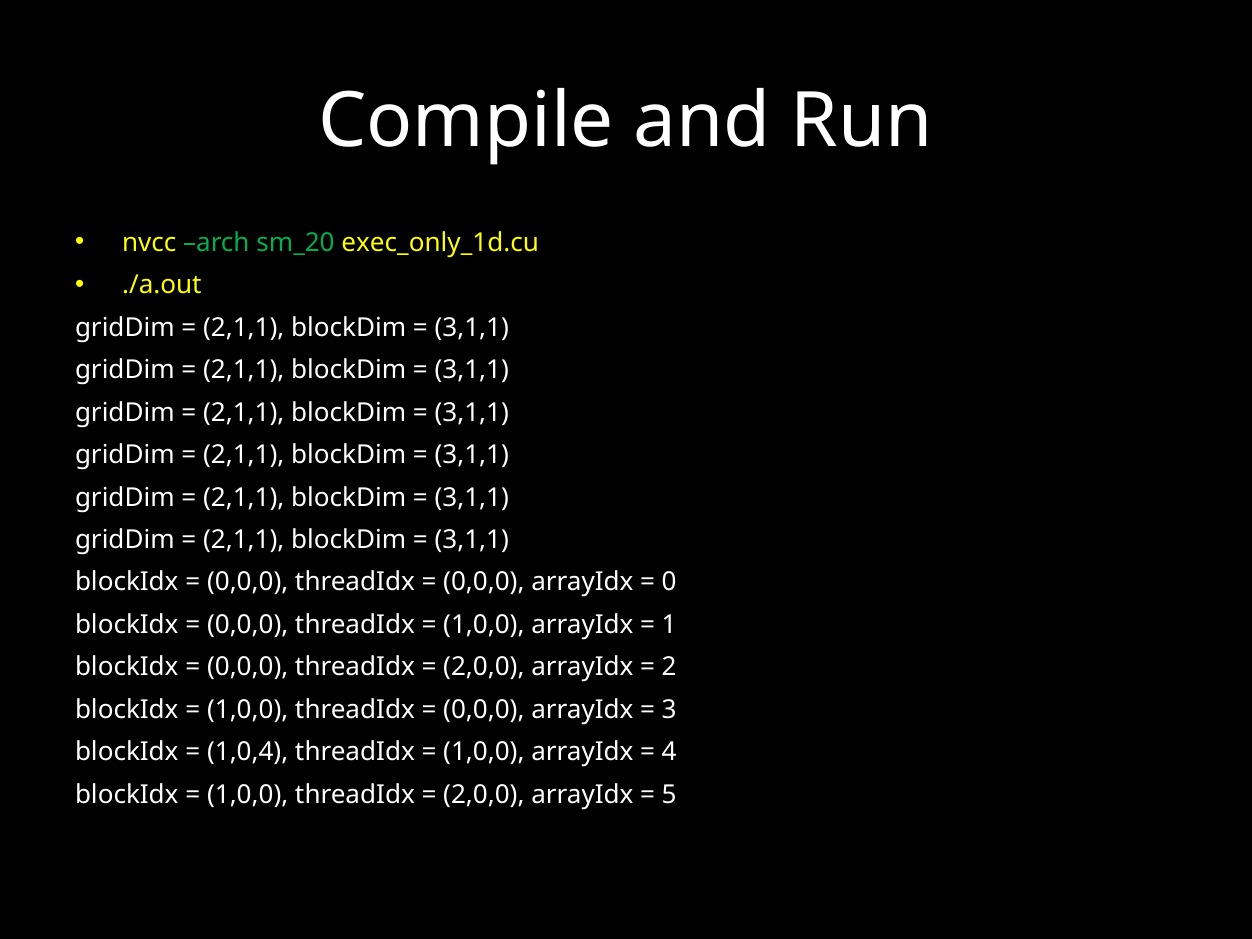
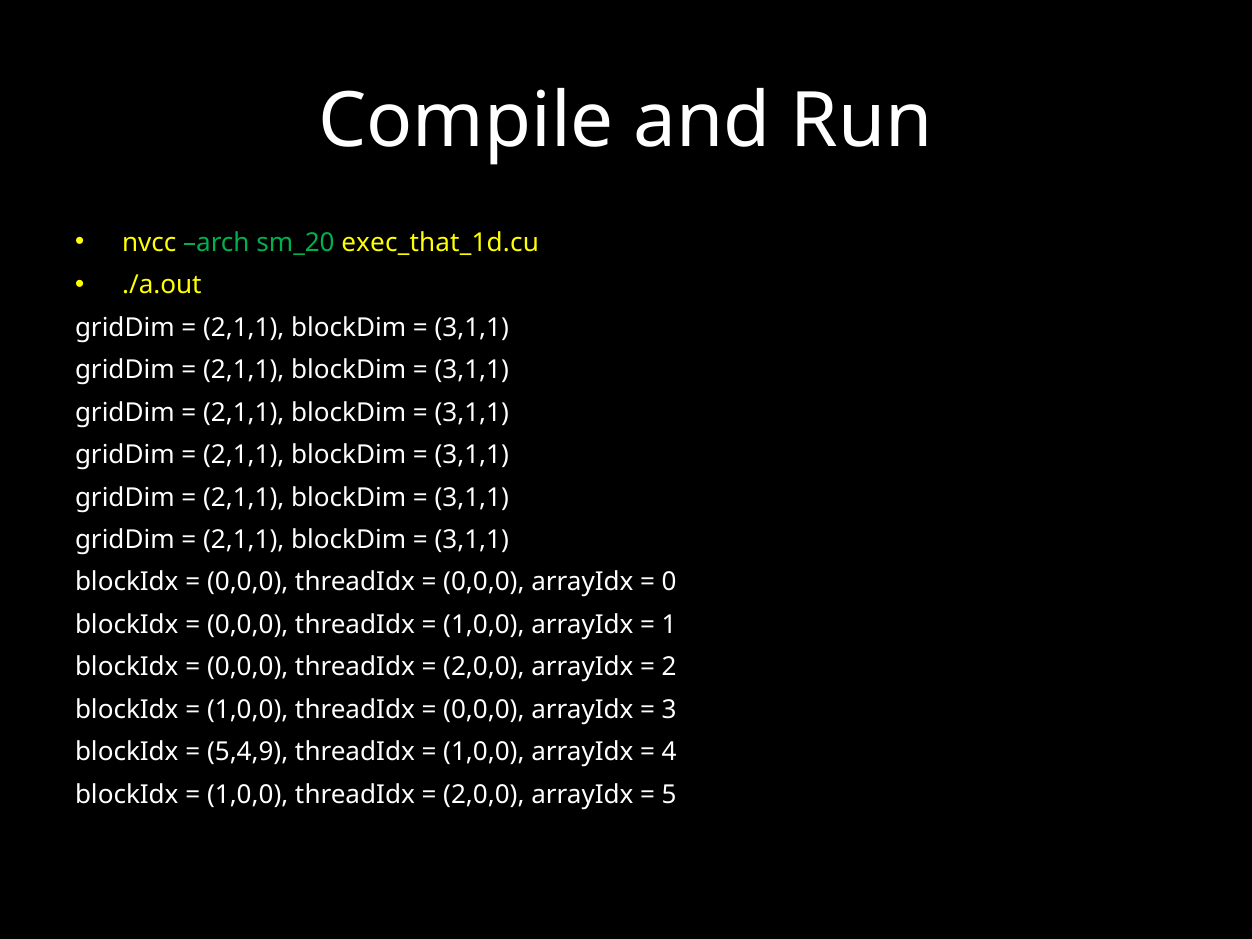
exec_only_1d.cu: exec_only_1d.cu -> exec_that_1d.cu
1,0,4: 1,0,4 -> 5,4,9
